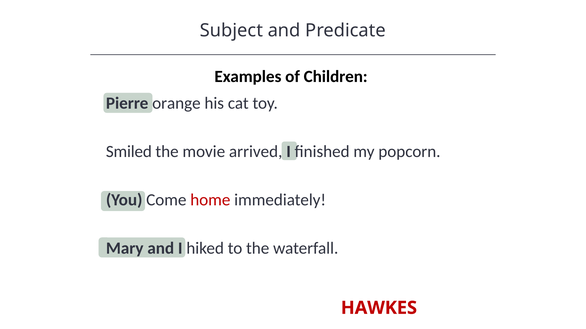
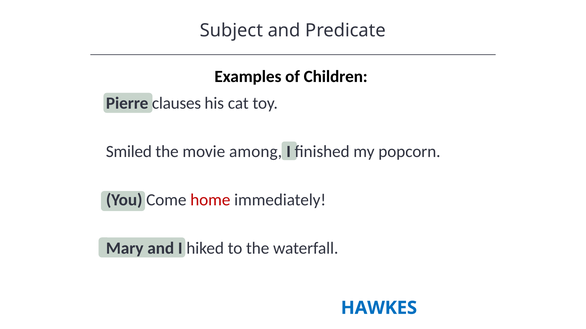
orange: orange -> clauses
arrived: arrived -> among
HAWKES colour: red -> blue
